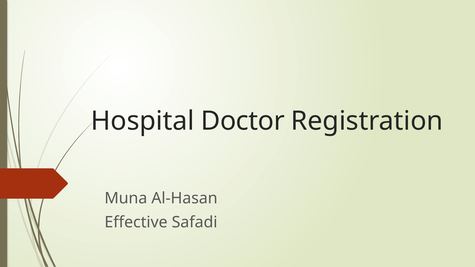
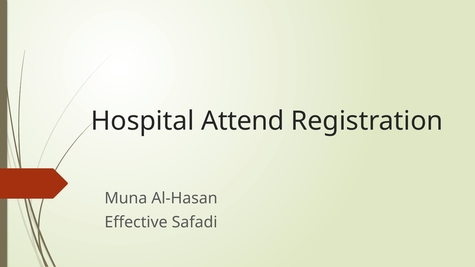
Doctor: Doctor -> Attend
